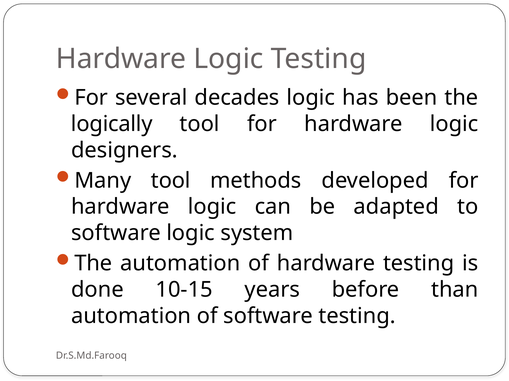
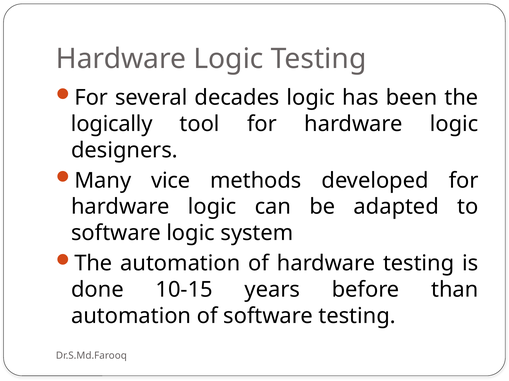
Many tool: tool -> vice
